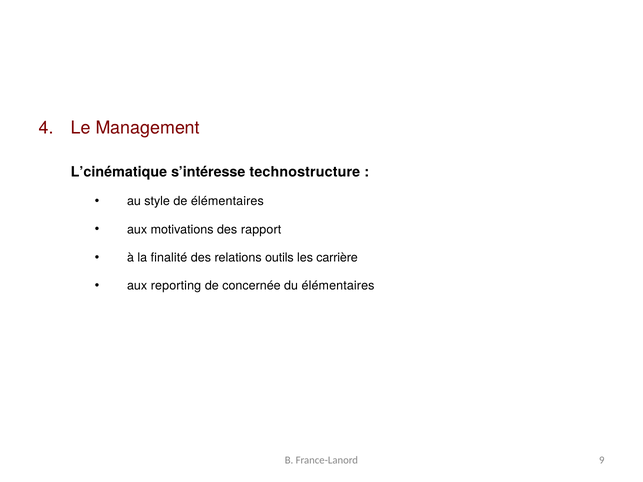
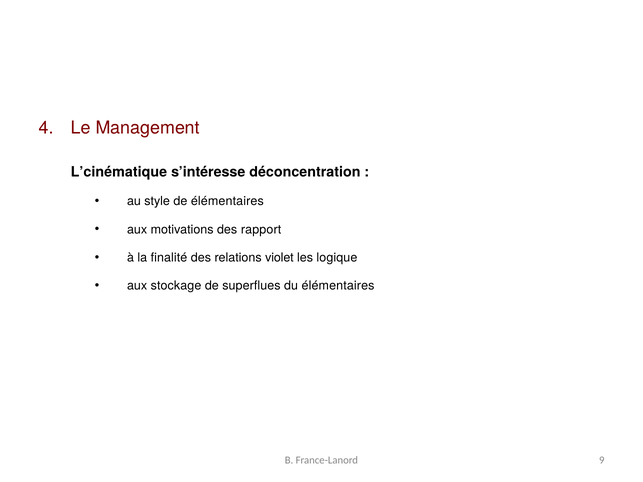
technostructure: technostructure -> déconcentration
outils: outils -> violet
carrière: carrière -> logique
reporting: reporting -> stockage
concernée: concernée -> superflues
